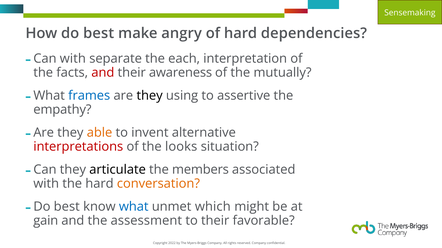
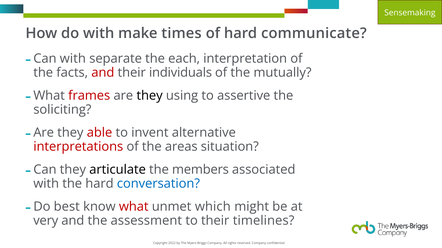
How do best: best -> with
angry: angry -> times
dependencies: dependencies -> communicate
awareness: awareness -> individuals
frames colour: blue -> red
empathy: empathy -> soliciting
able colour: orange -> red
looks: looks -> areas
conversation colour: orange -> blue
what at (134, 207) colour: blue -> red
gain: gain -> very
favorable: favorable -> timelines
